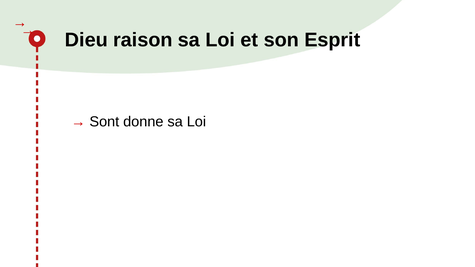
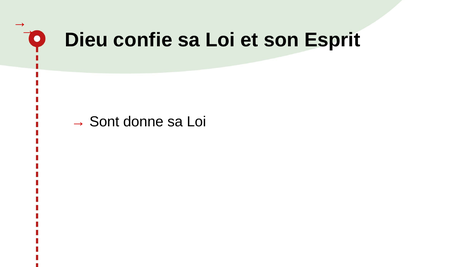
raison: raison -> confie
